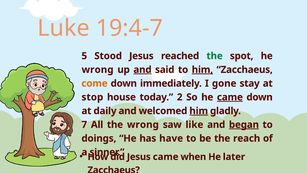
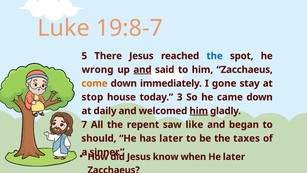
19:4-7: 19:4-7 -> 19:8-7
Stood: Stood -> There
the at (215, 56) colour: green -> blue
him at (202, 70) underline: present -> none
2: 2 -> 3
came at (230, 97) underline: present -> none
the wrong: wrong -> repent
began underline: present -> none
doings: doings -> should
has have: have -> later
reach: reach -> taxes
Jesus came: came -> know
